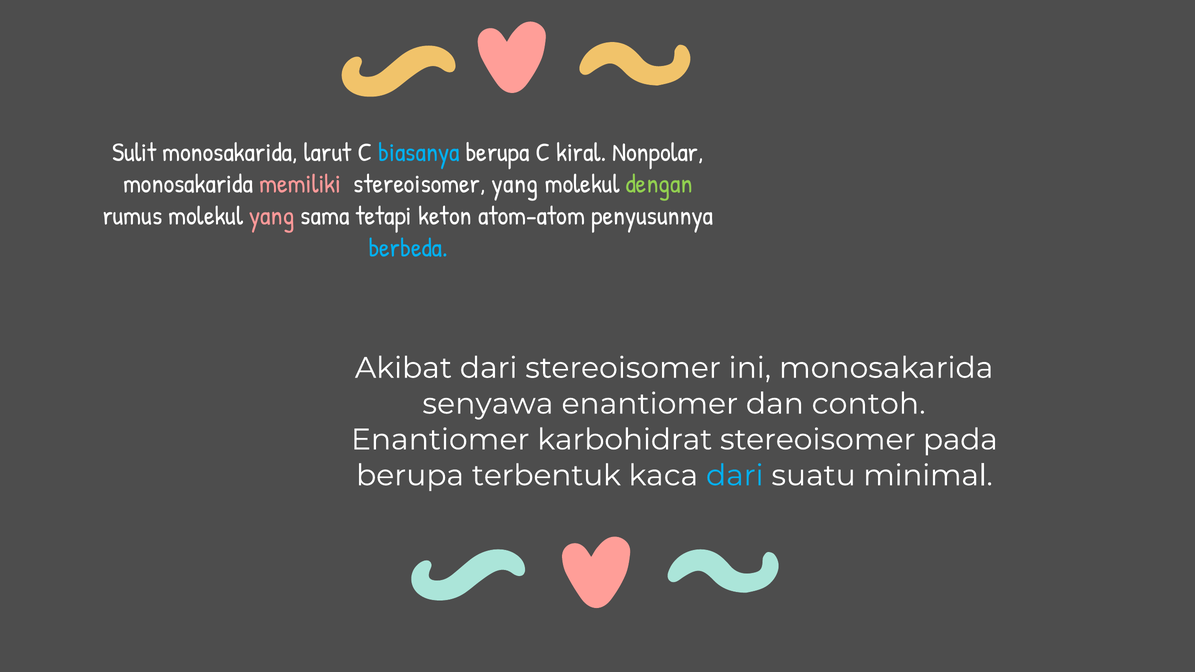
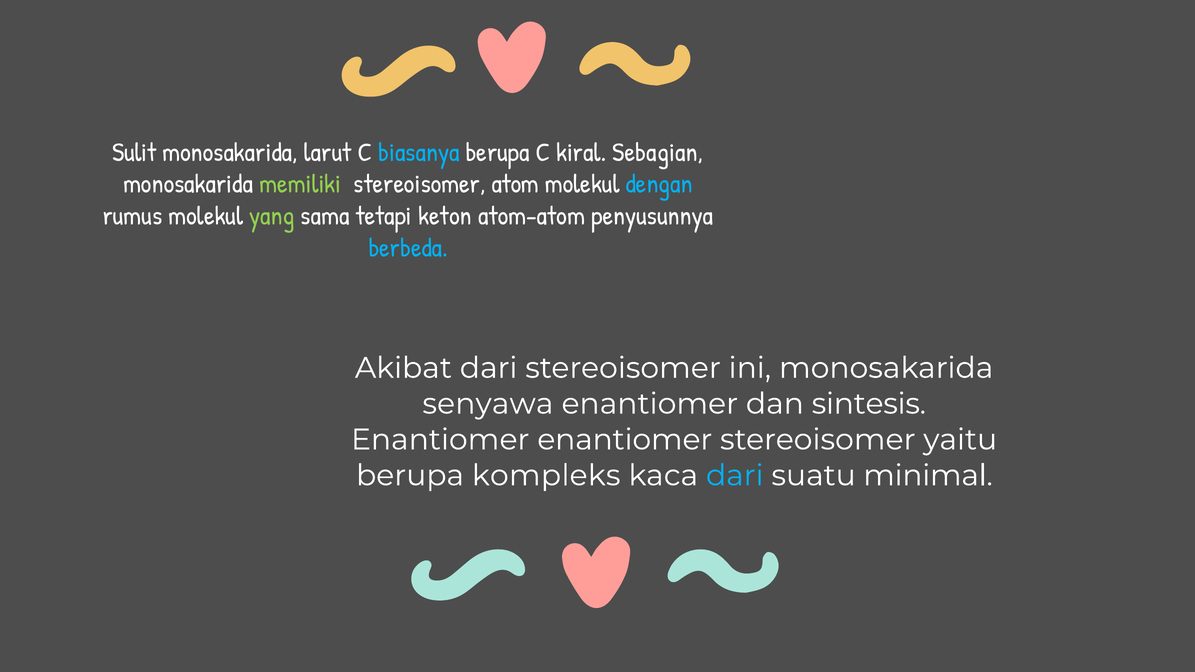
Nonpolar: Nonpolar -> Sebagian
memiliki colour: pink -> light green
stereoisomer yang: yang -> atom
dengan colour: light green -> light blue
yang at (272, 216) colour: pink -> light green
contoh: contoh -> sintesis
Enantiomer karbohidrat: karbohidrat -> enantiomer
pada: pada -> yaitu
terbentuk: terbentuk -> kompleks
